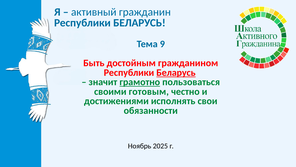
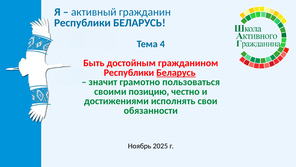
9: 9 -> 4
грамотно underline: present -> none
готовым: готовым -> позицию
